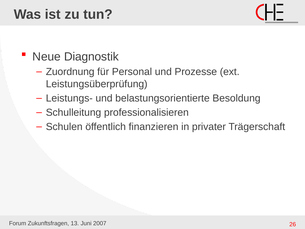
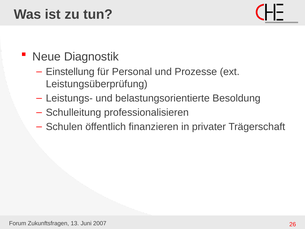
Zuordnung: Zuordnung -> Einstellung
